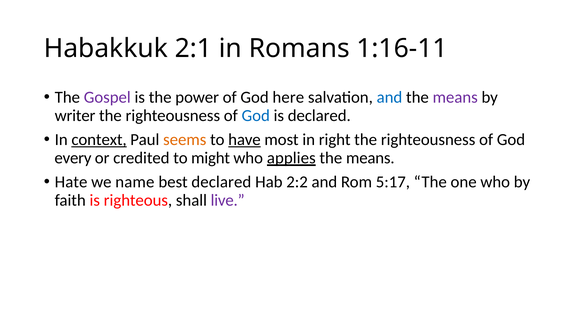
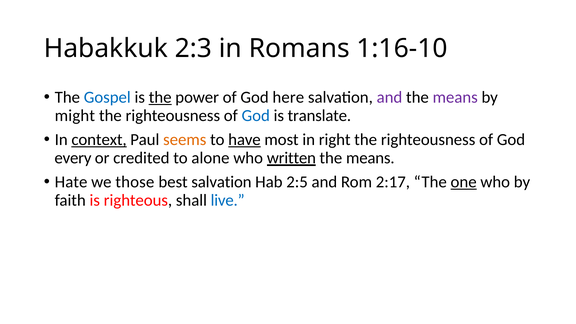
2:1: 2:1 -> 2:3
1:16-11: 1:16-11 -> 1:16-10
Gospel colour: purple -> blue
the at (160, 97) underline: none -> present
and at (389, 97) colour: blue -> purple
writer: writer -> might
is declared: declared -> translate
might: might -> alone
applies: applies -> written
name: name -> those
best declared: declared -> salvation
2:2: 2:2 -> 2:5
5:17: 5:17 -> 2:17
one underline: none -> present
live colour: purple -> blue
